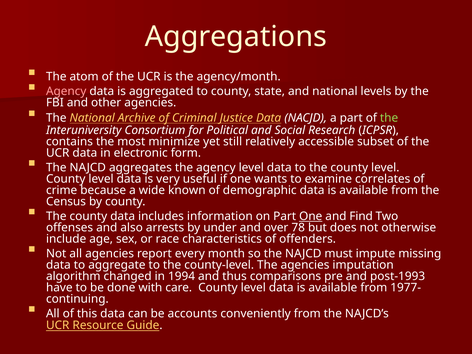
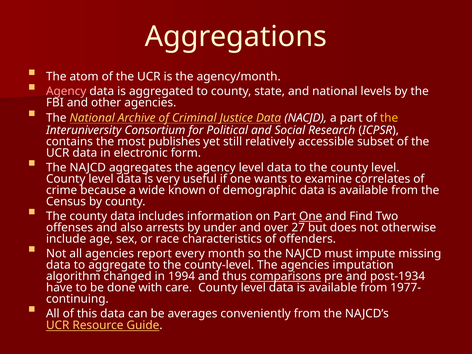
the at (389, 118) colour: light green -> yellow
minimize: minimize -> publishes
78: 78 -> 27
comparisons underline: none -> present
post-1993: post-1993 -> post-1934
accounts: accounts -> averages
